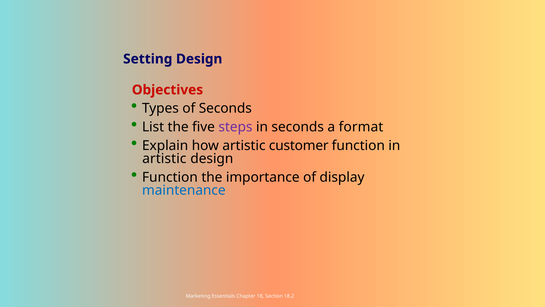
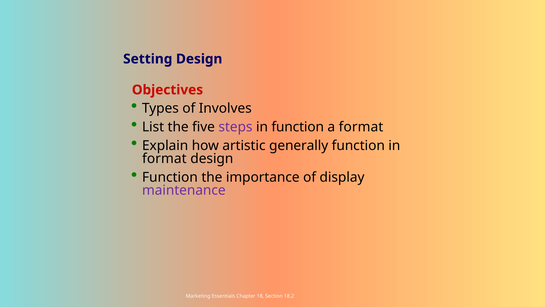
of Seconds: Seconds -> Involves
in seconds: seconds -> function
customer: customer -> generally
artistic at (164, 158): artistic -> format
maintenance colour: blue -> purple
